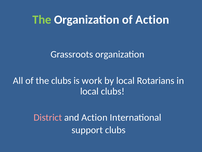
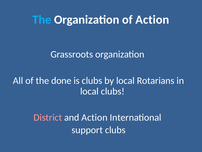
The at (42, 20) colour: light green -> light blue
the clubs: clubs -> done
is work: work -> clubs
